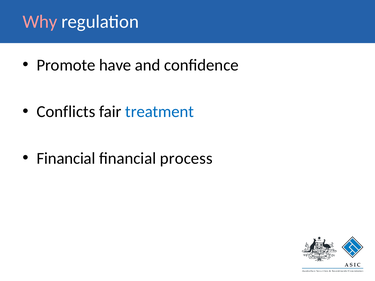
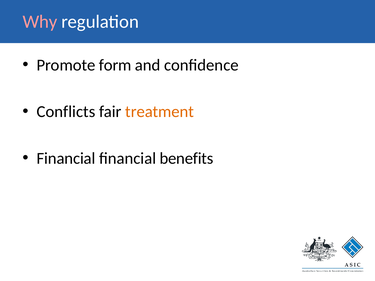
have: have -> form
treatment colour: blue -> orange
process: process -> benefits
